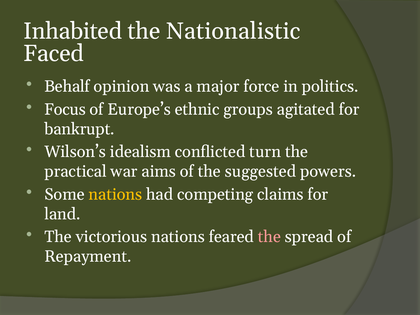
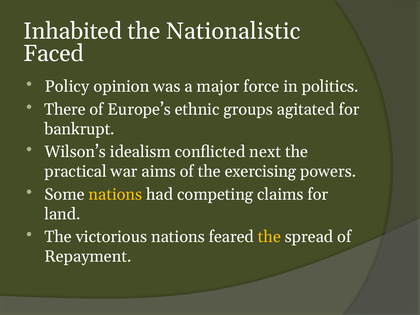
Behalf: Behalf -> Policy
Focus: Focus -> There
turn: turn -> next
suggested: suggested -> exercising
the at (269, 237) colour: pink -> yellow
